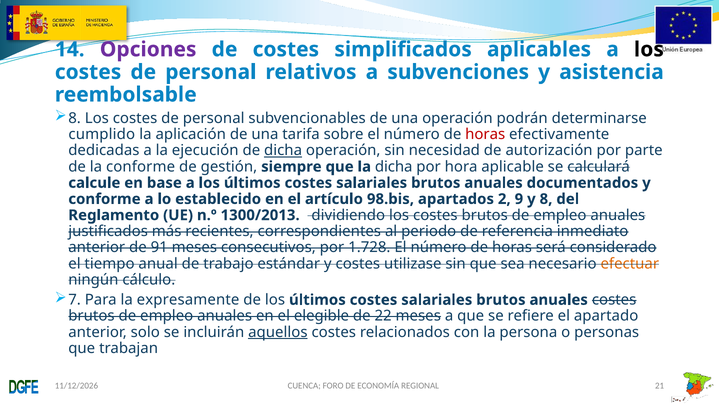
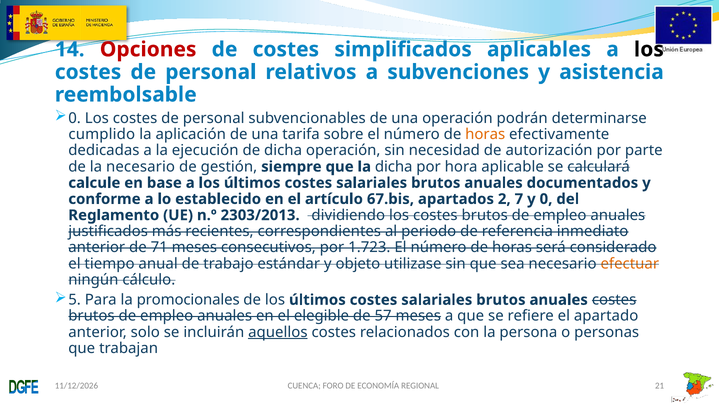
Opciones colour: purple -> red
8 at (75, 118): 8 -> 0
horas at (485, 135) colour: red -> orange
dicha at (283, 151) underline: present -> none
la conforme: conforme -> necesario
98.bis: 98.bis -> 67.bis
9: 9 -> 7
y 8: 8 -> 0
1300/2013: 1300/2013 -> 2303/2013
91: 91 -> 71
1.728: 1.728 -> 1.723
y costes: costes -> objeto
7: 7 -> 5
expresamente: expresamente -> promocionales
22: 22 -> 57
